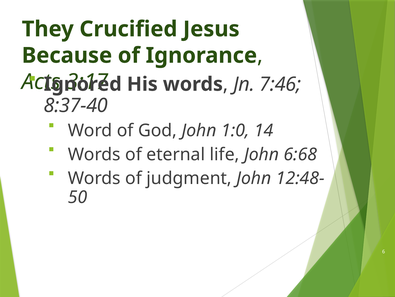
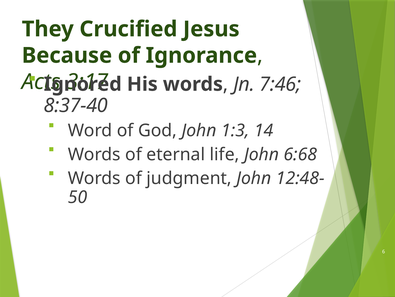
1:0: 1:0 -> 1:3
